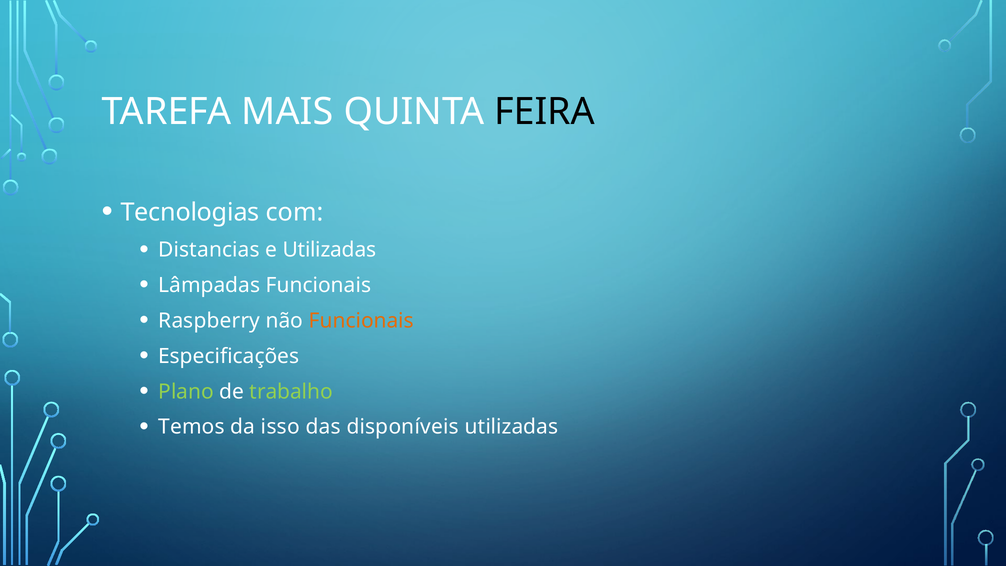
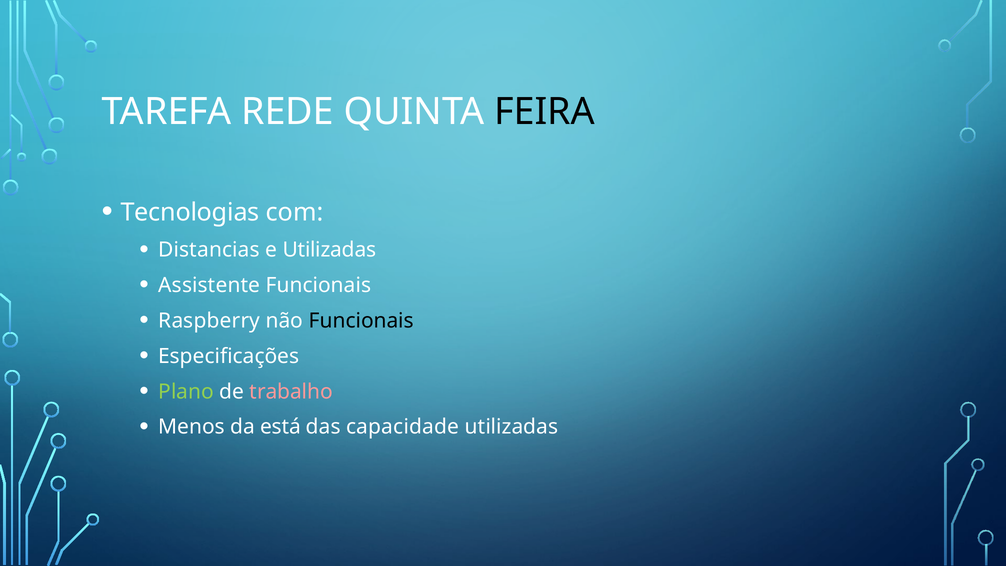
MAIS: MAIS -> REDE
Lâmpadas: Lâmpadas -> Assistente
Funcionais at (361, 321) colour: orange -> black
trabalho colour: light green -> pink
Temos: Temos -> Menos
isso: isso -> está
disponíveis: disponíveis -> capacidade
